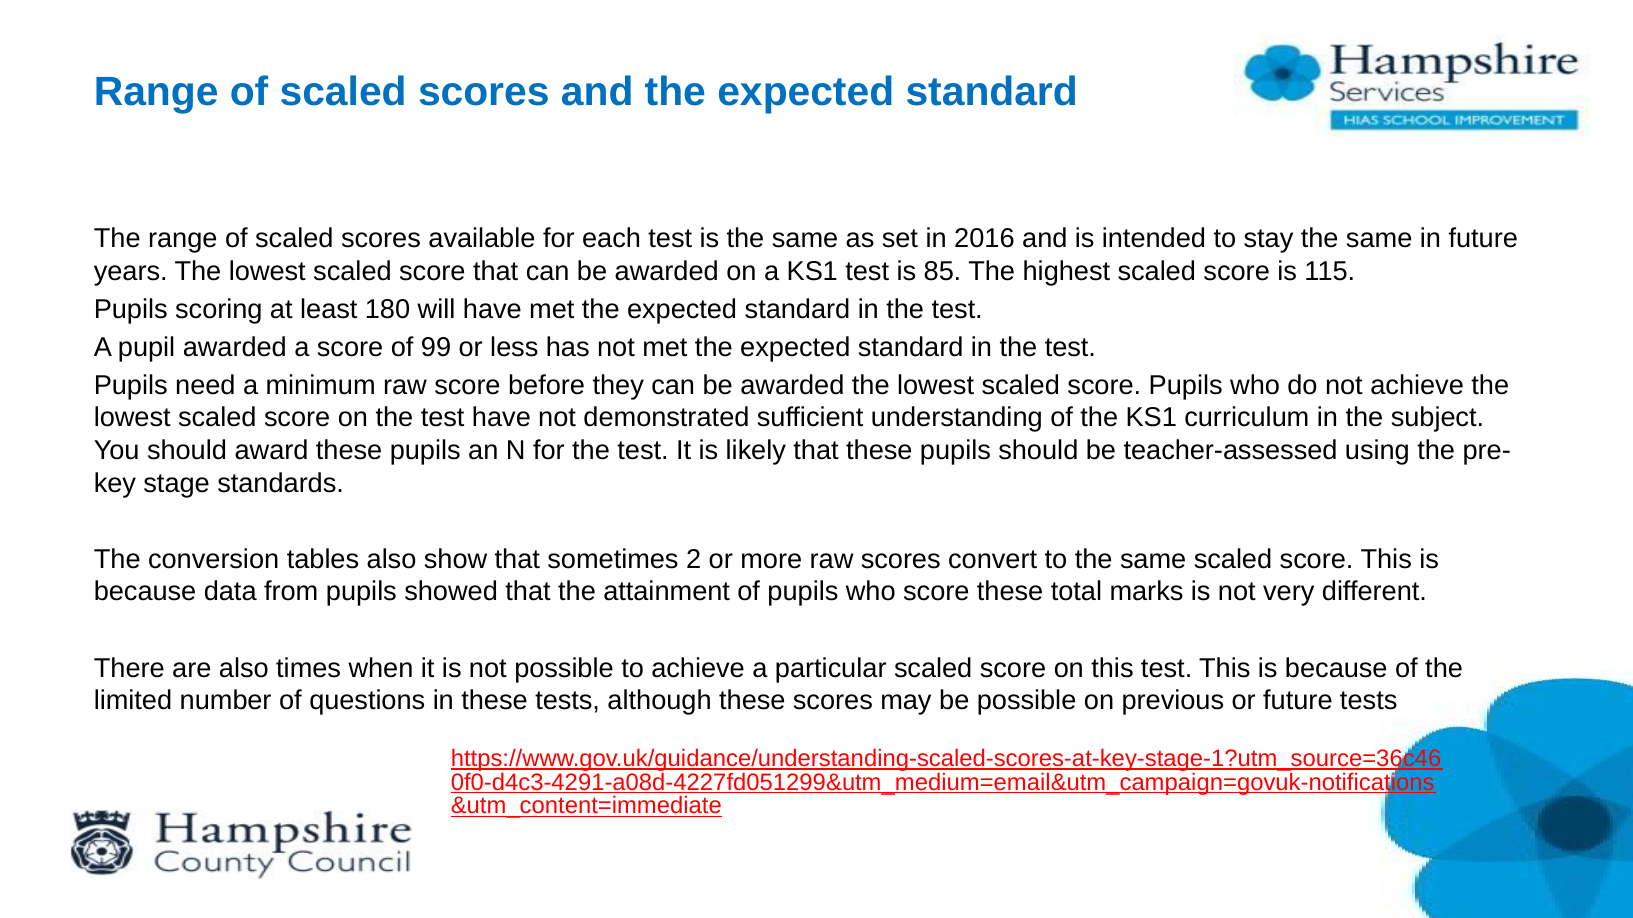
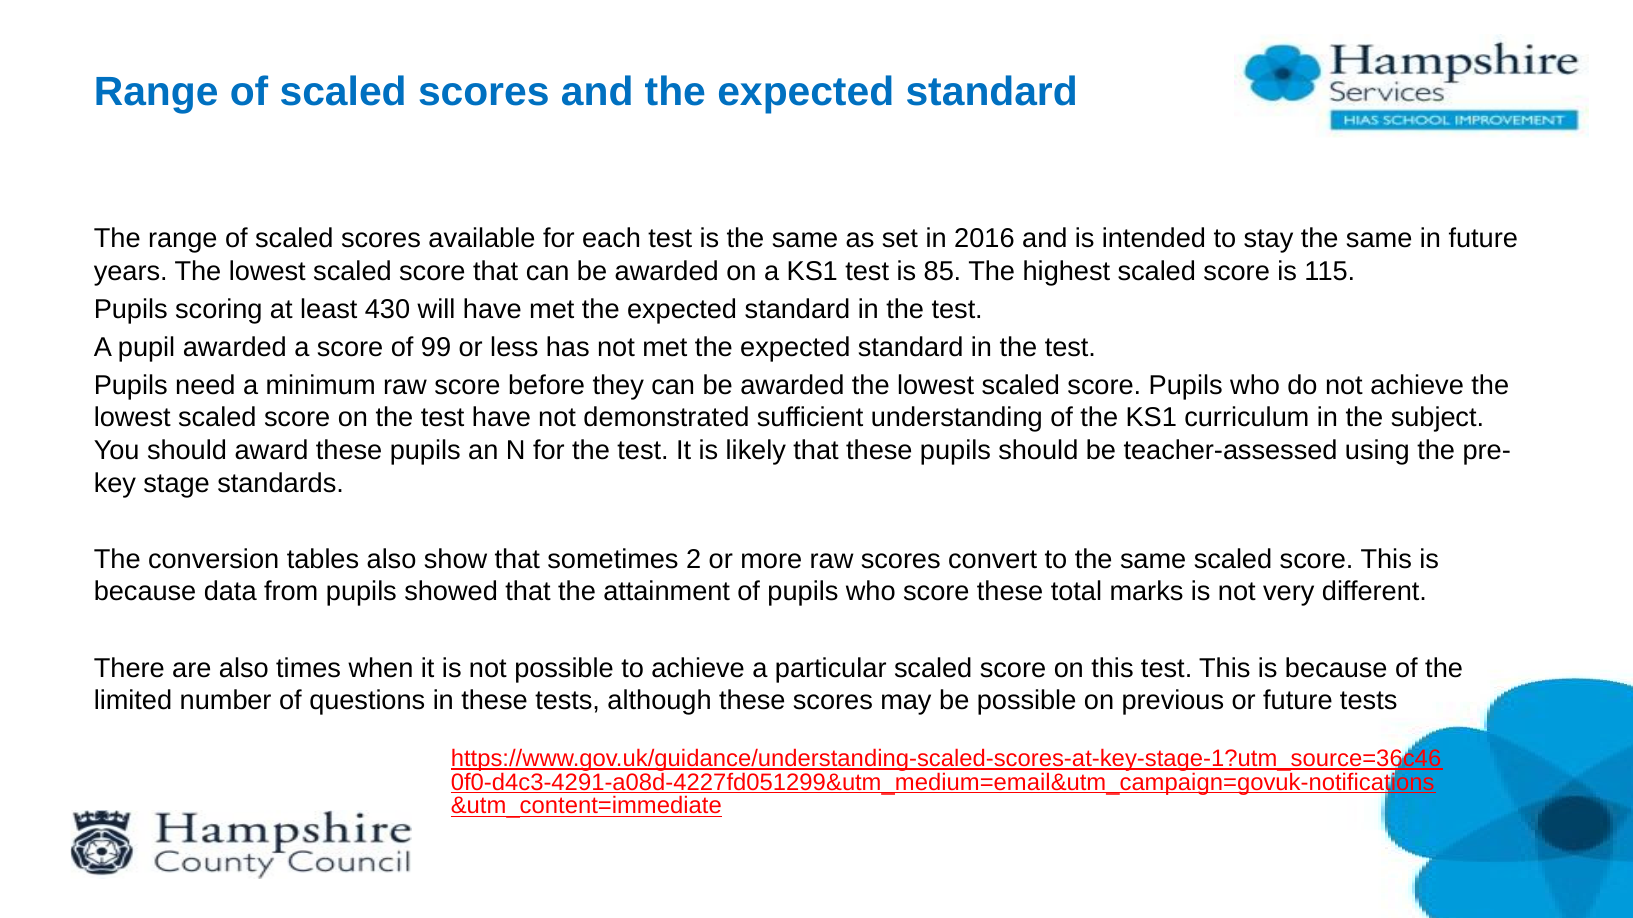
180: 180 -> 430
